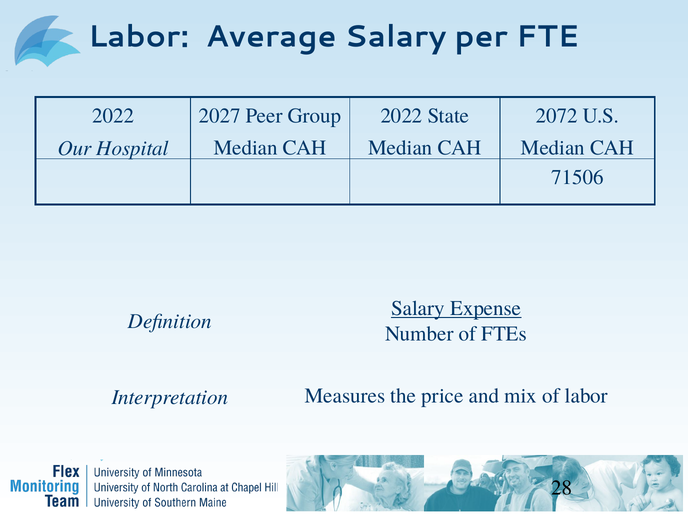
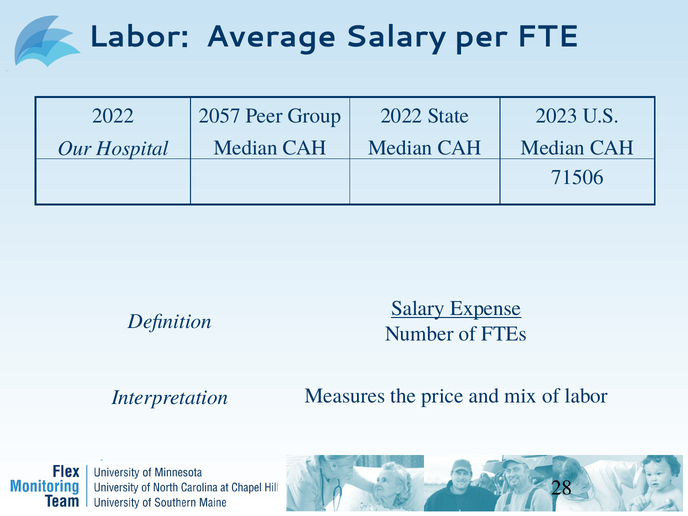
2027: 2027 -> 2057
2072: 2072 -> 2023
